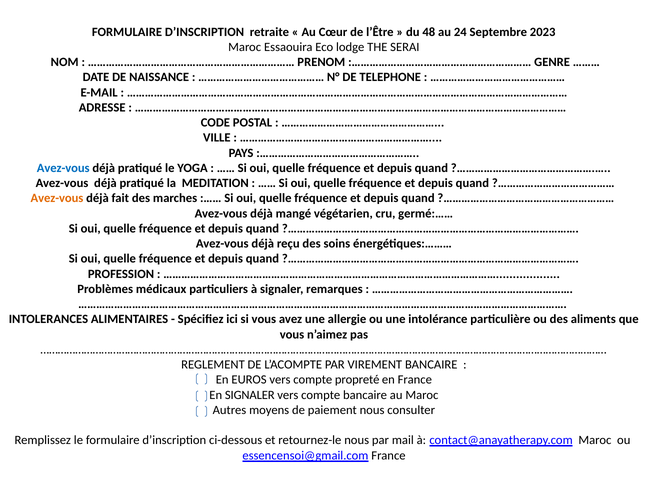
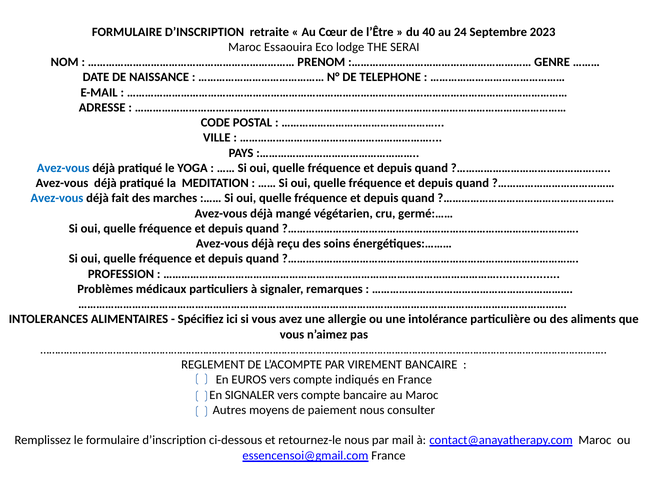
48: 48 -> 40
Avez-vous at (57, 198) colour: orange -> blue
propreté: propreté -> indiqués
